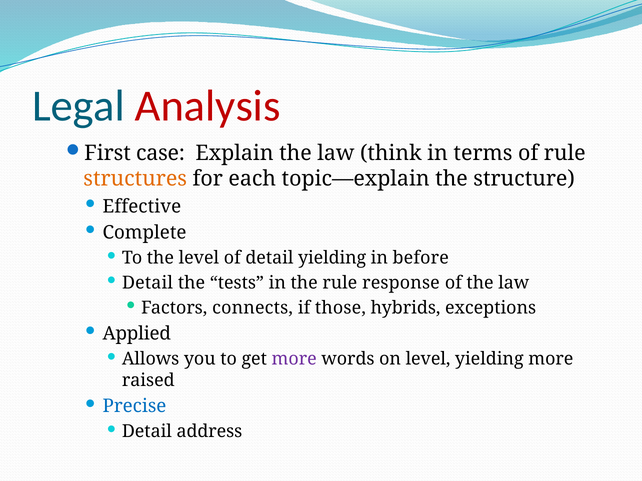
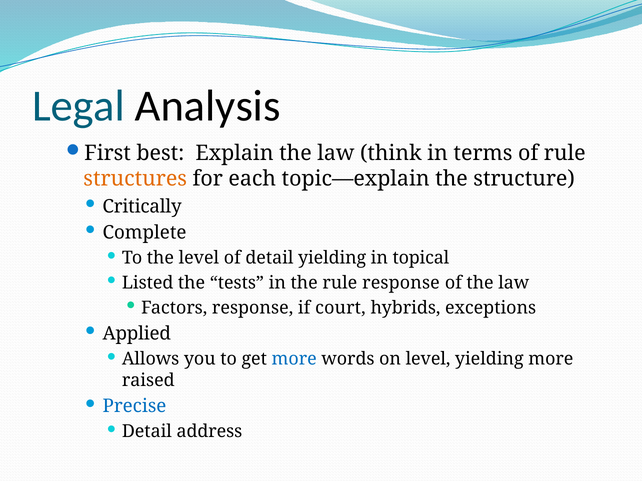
Analysis colour: red -> black
case: case -> best
Effective: Effective -> Critically
before: before -> topical
Detail at (148, 283): Detail -> Listed
Factors connects: connects -> response
those: those -> court
more at (294, 359) colour: purple -> blue
